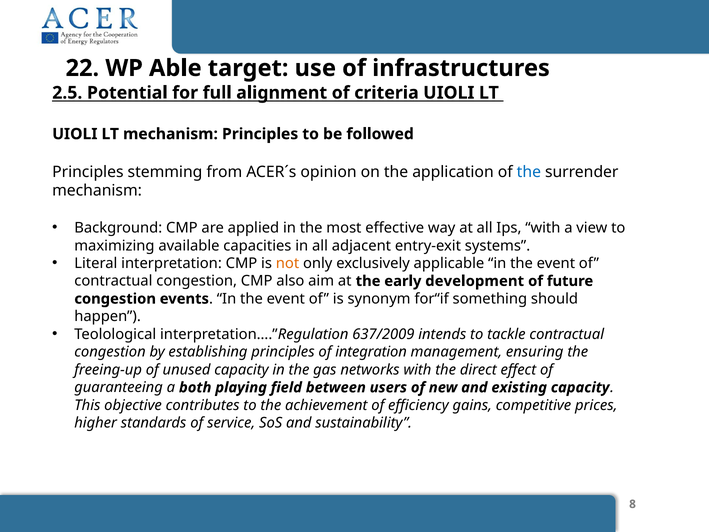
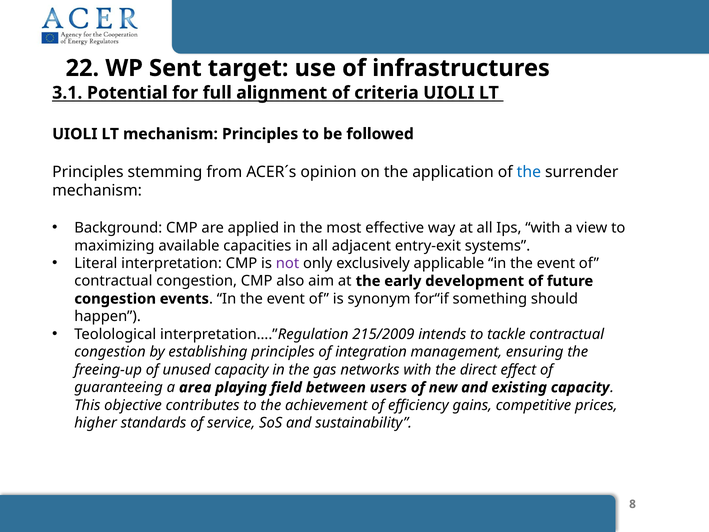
Able: Able -> Sent
2.5: 2.5 -> 3.1
not colour: orange -> purple
637/2009: 637/2009 -> 215/2009
both: both -> area
